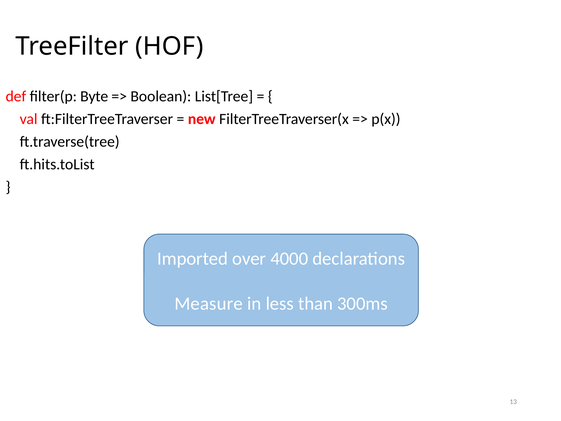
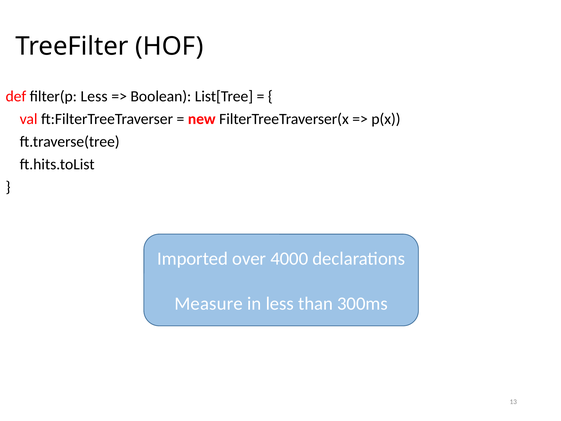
filter(p Byte: Byte -> Less
